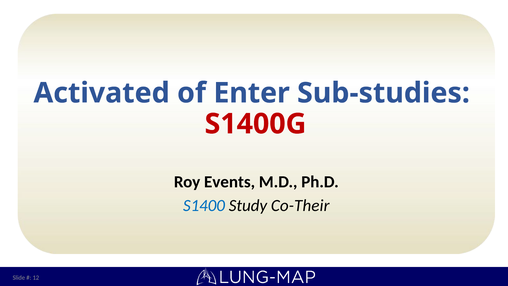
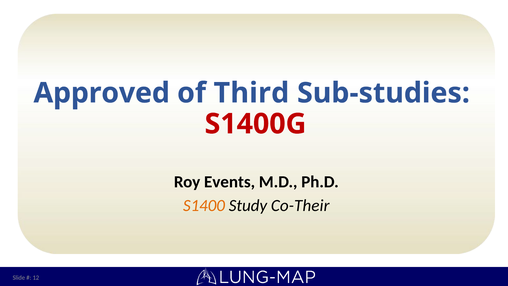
Activated: Activated -> Approved
Enter: Enter -> Third
S1400 colour: blue -> orange
